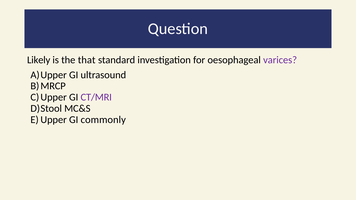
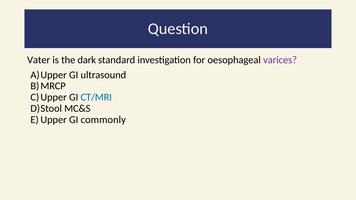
Likely: Likely -> Vater
that: that -> dark
CT/MRI colour: purple -> blue
